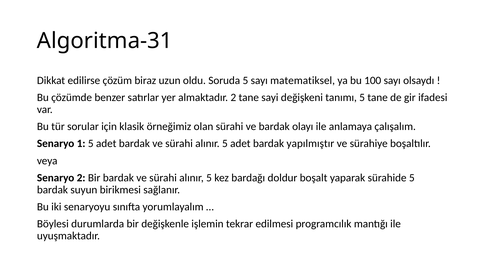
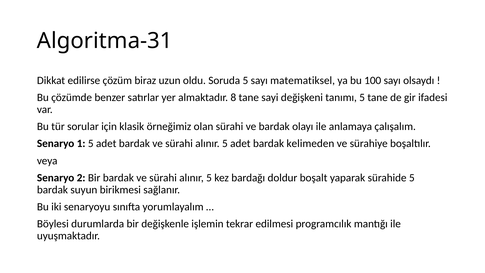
almaktadır 2: 2 -> 8
yapılmıştır: yapılmıştır -> kelimeden
